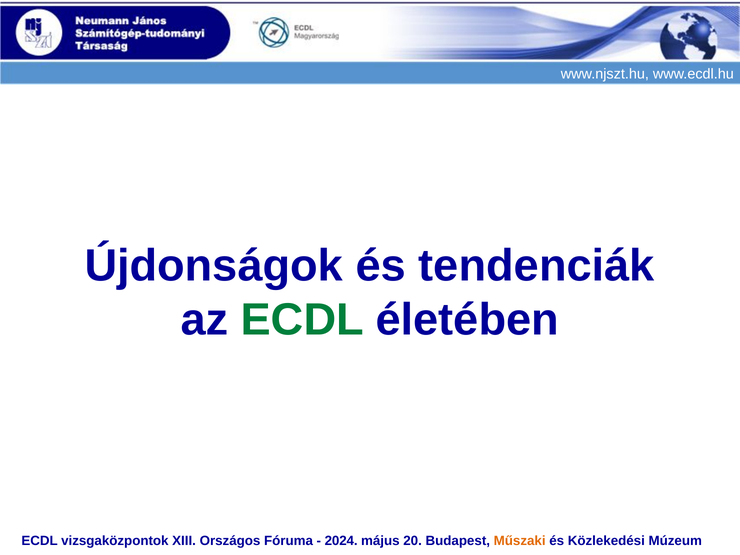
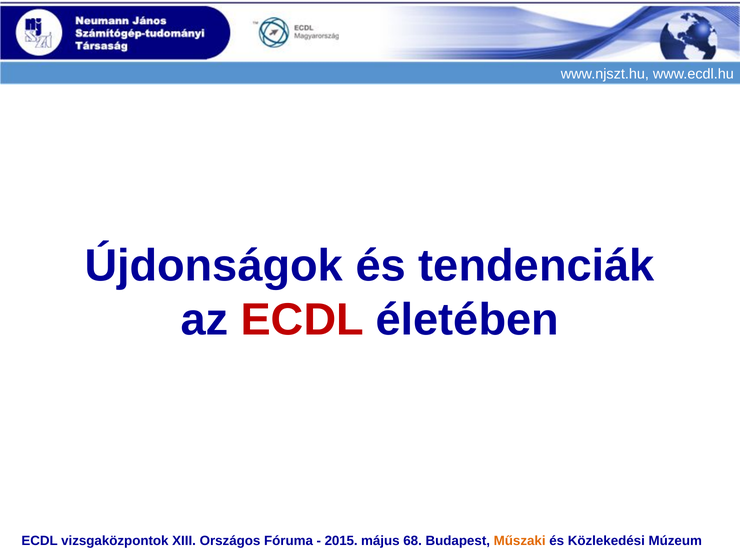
ECDL at (302, 320) colour: green -> red
2024: 2024 -> 2015
20: 20 -> 68
